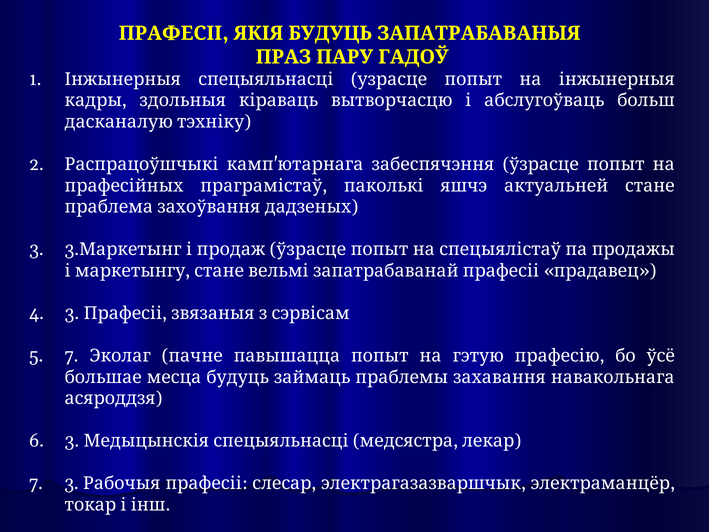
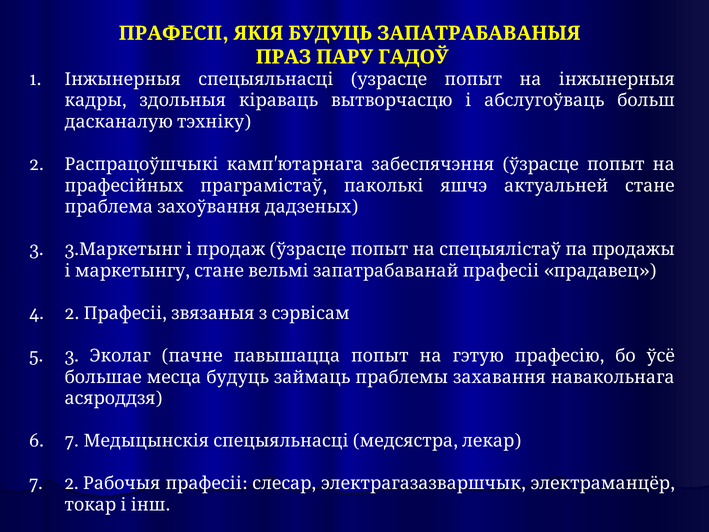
4 3: 3 -> 2
5 7: 7 -> 3
6 3: 3 -> 7
7 3: 3 -> 2
